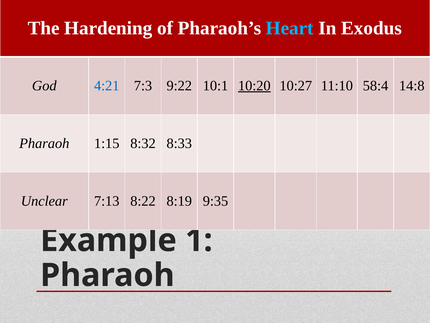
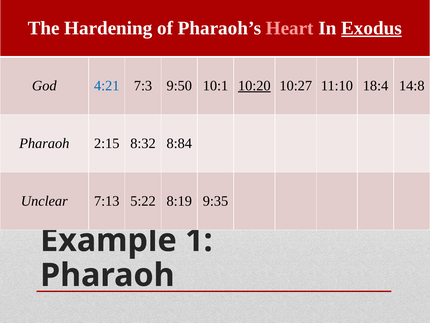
Heart colour: light blue -> pink
Exodus underline: none -> present
9:22: 9:22 -> 9:50
58:4: 58:4 -> 18:4
1:15: 1:15 -> 2:15
8:33: 8:33 -> 8:84
8:22: 8:22 -> 5:22
